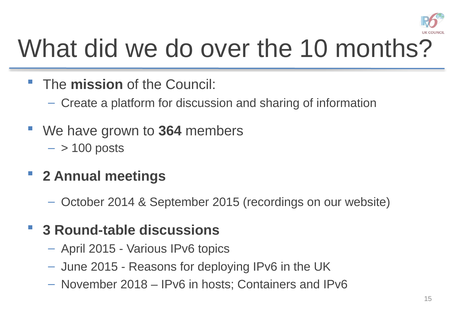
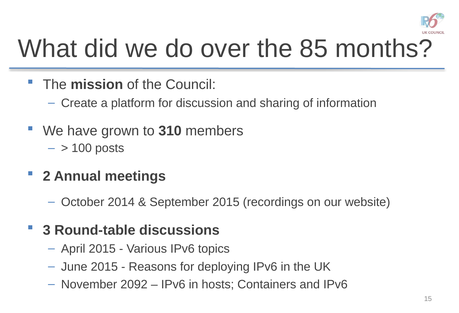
10: 10 -> 85
364: 364 -> 310
2018: 2018 -> 2092
